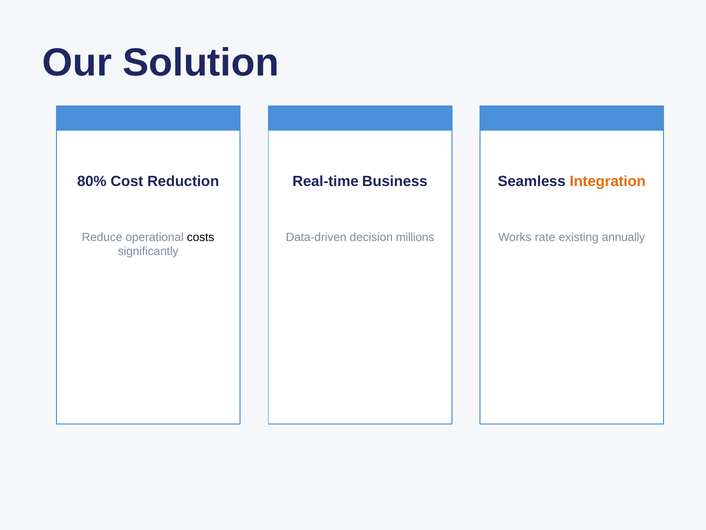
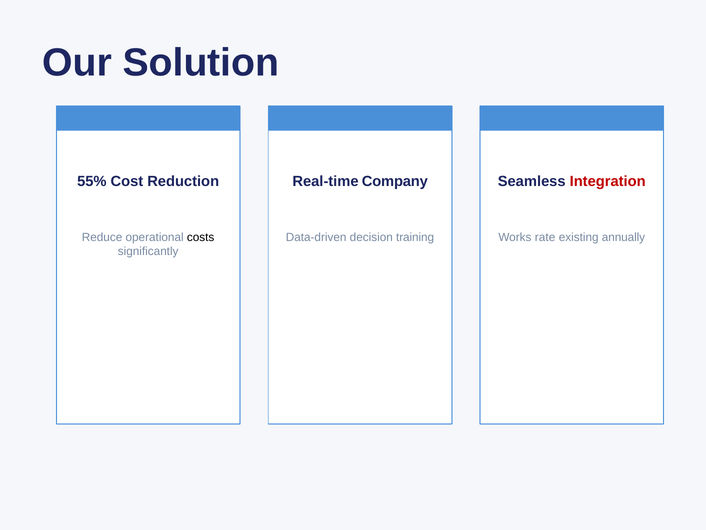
80%: 80% -> 55%
Business: Business -> Company
Integration colour: orange -> red
millions: millions -> training
